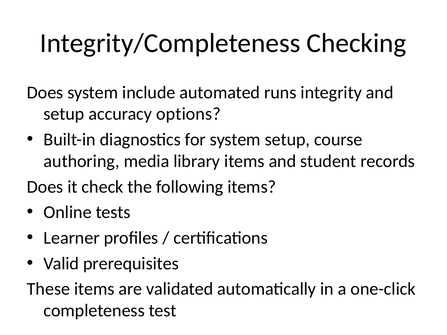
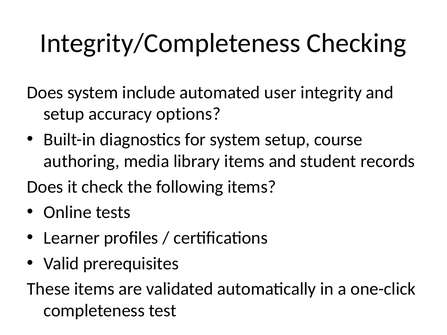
runs: runs -> user
